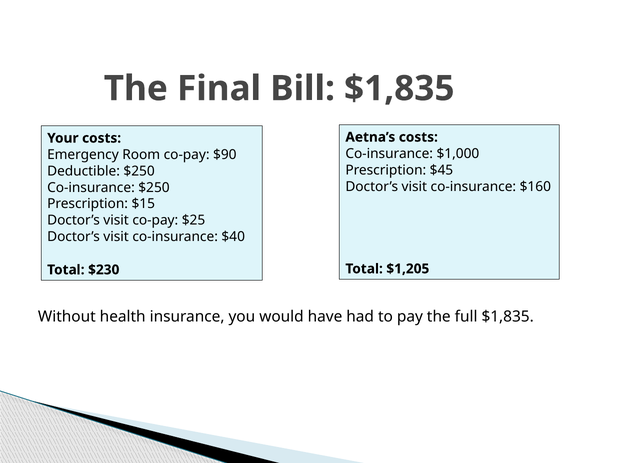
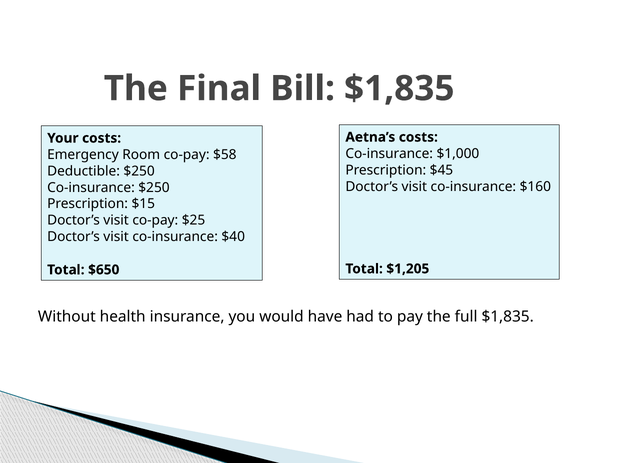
$90: $90 -> $58
$230: $230 -> $650
